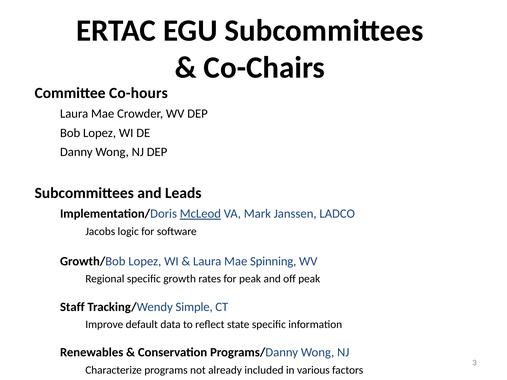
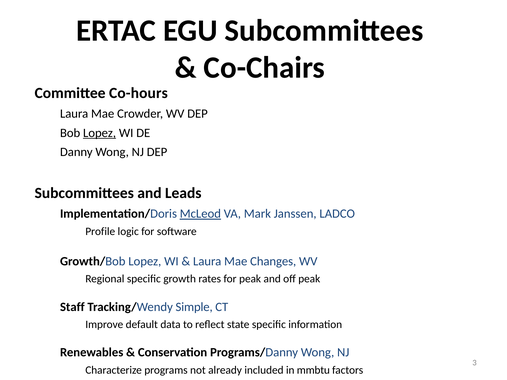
Lopez at (100, 133) underline: none -> present
Jacobs: Jacobs -> Profile
Spinning: Spinning -> Changes
various: various -> mmbtu
